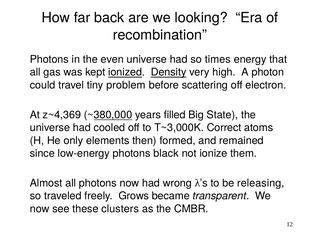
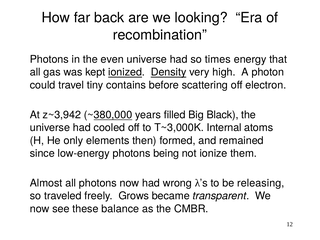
problem: problem -> contains
z~4,369: z~4,369 -> z~3,942
State: State -> Black
Correct: Correct -> Internal
black: black -> being
clusters: clusters -> balance
